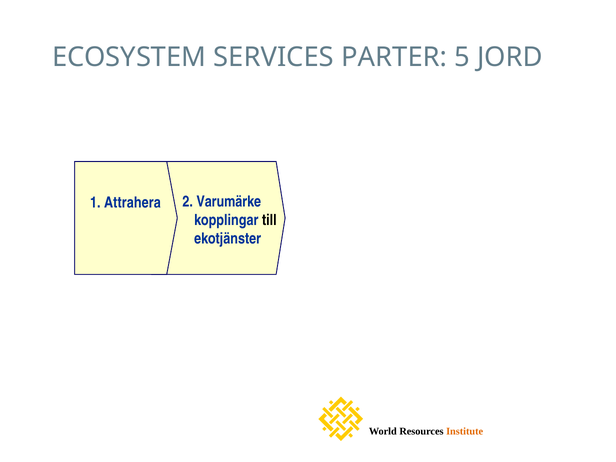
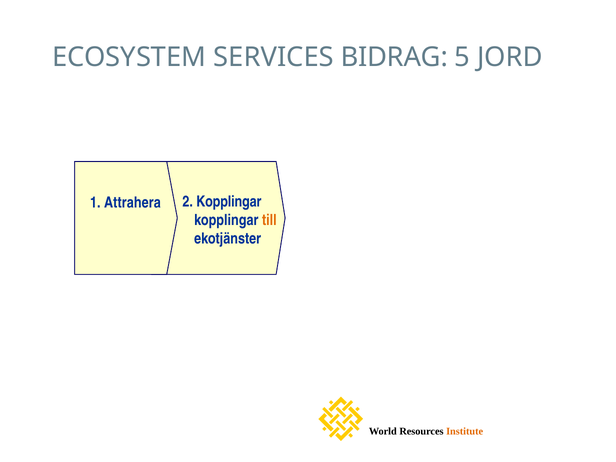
PARTER: PARTER -> BIDRAG
2 Varumärke: Varumärke -> Kopplingar
till colour: black -> orange
